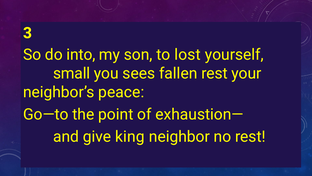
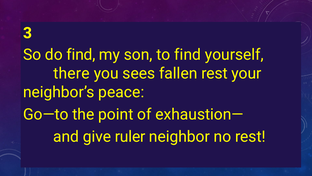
do into: into -> find
to lost: lost -> find
small: small -> there
king: king -> ruler
